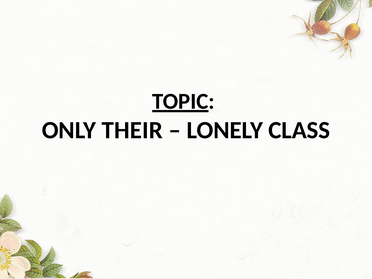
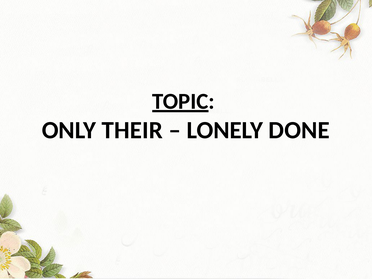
CLASS: CLASS -> DONE
